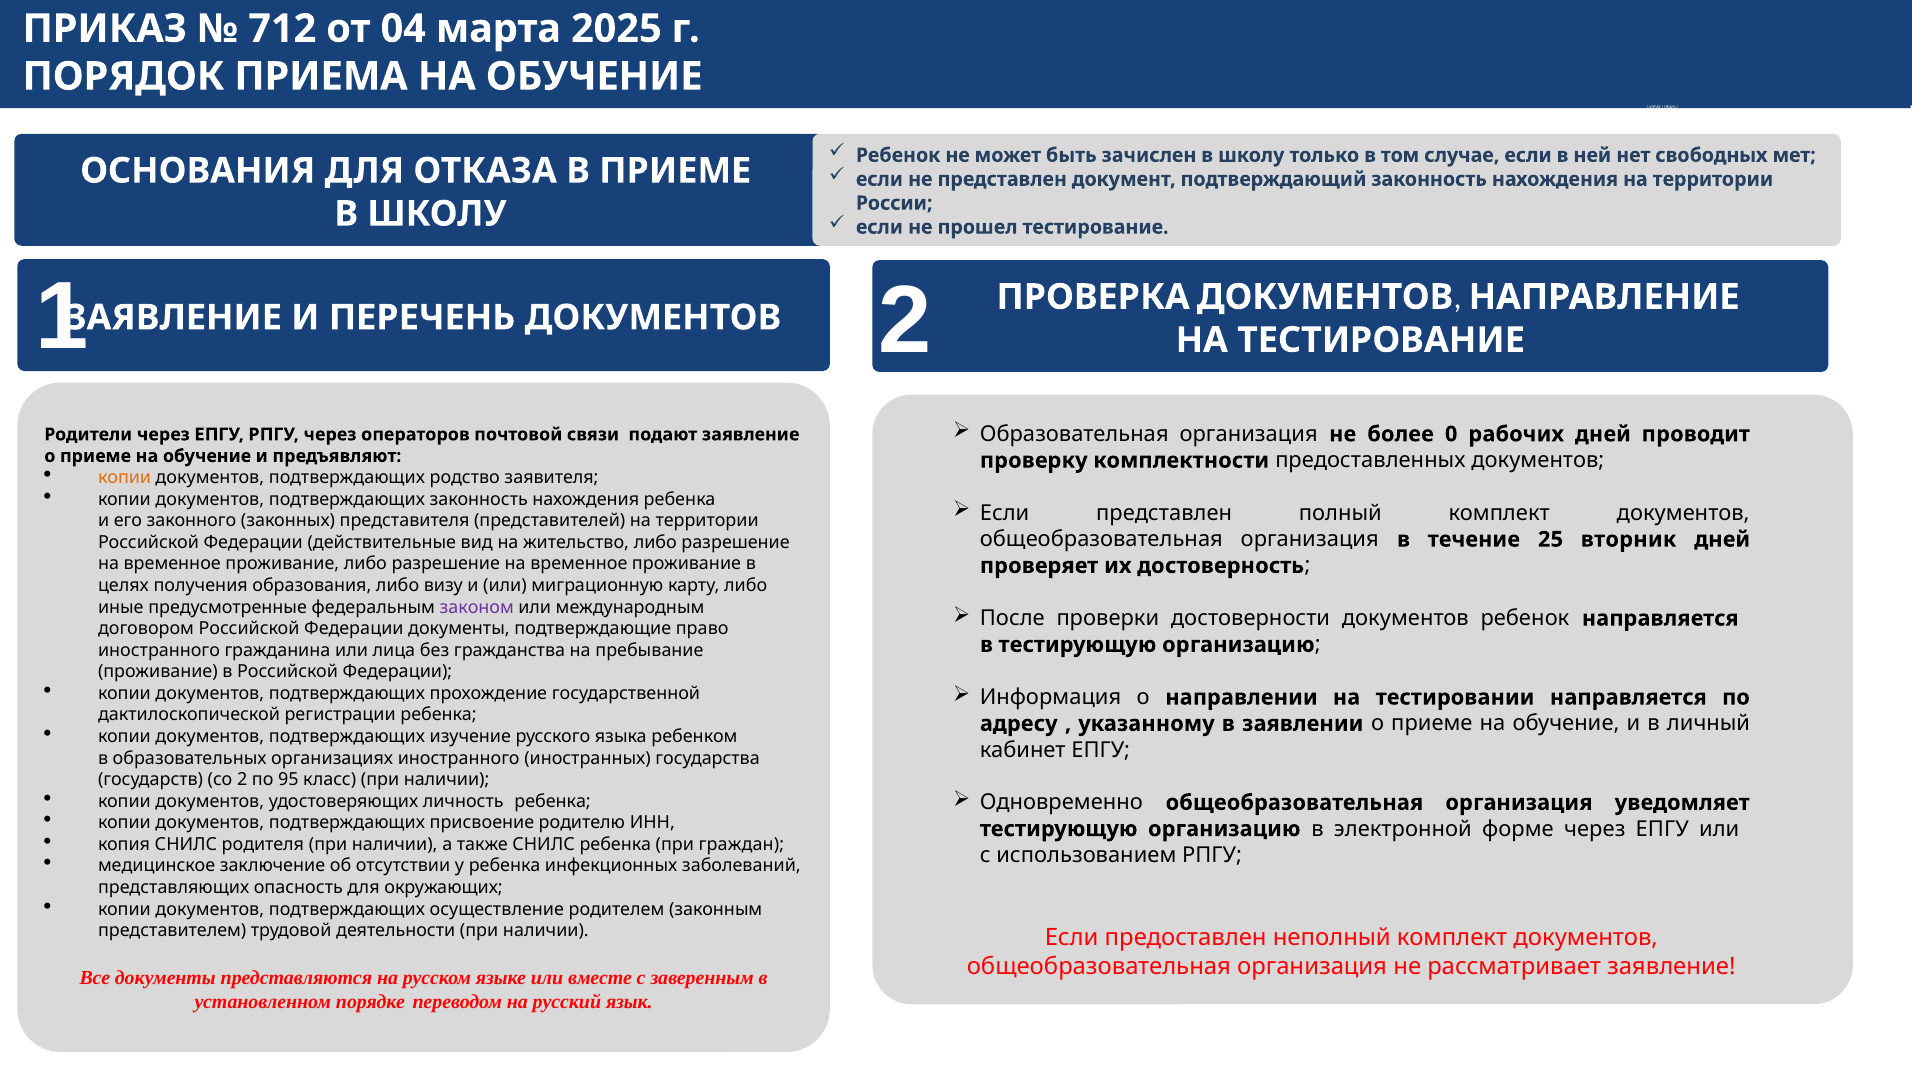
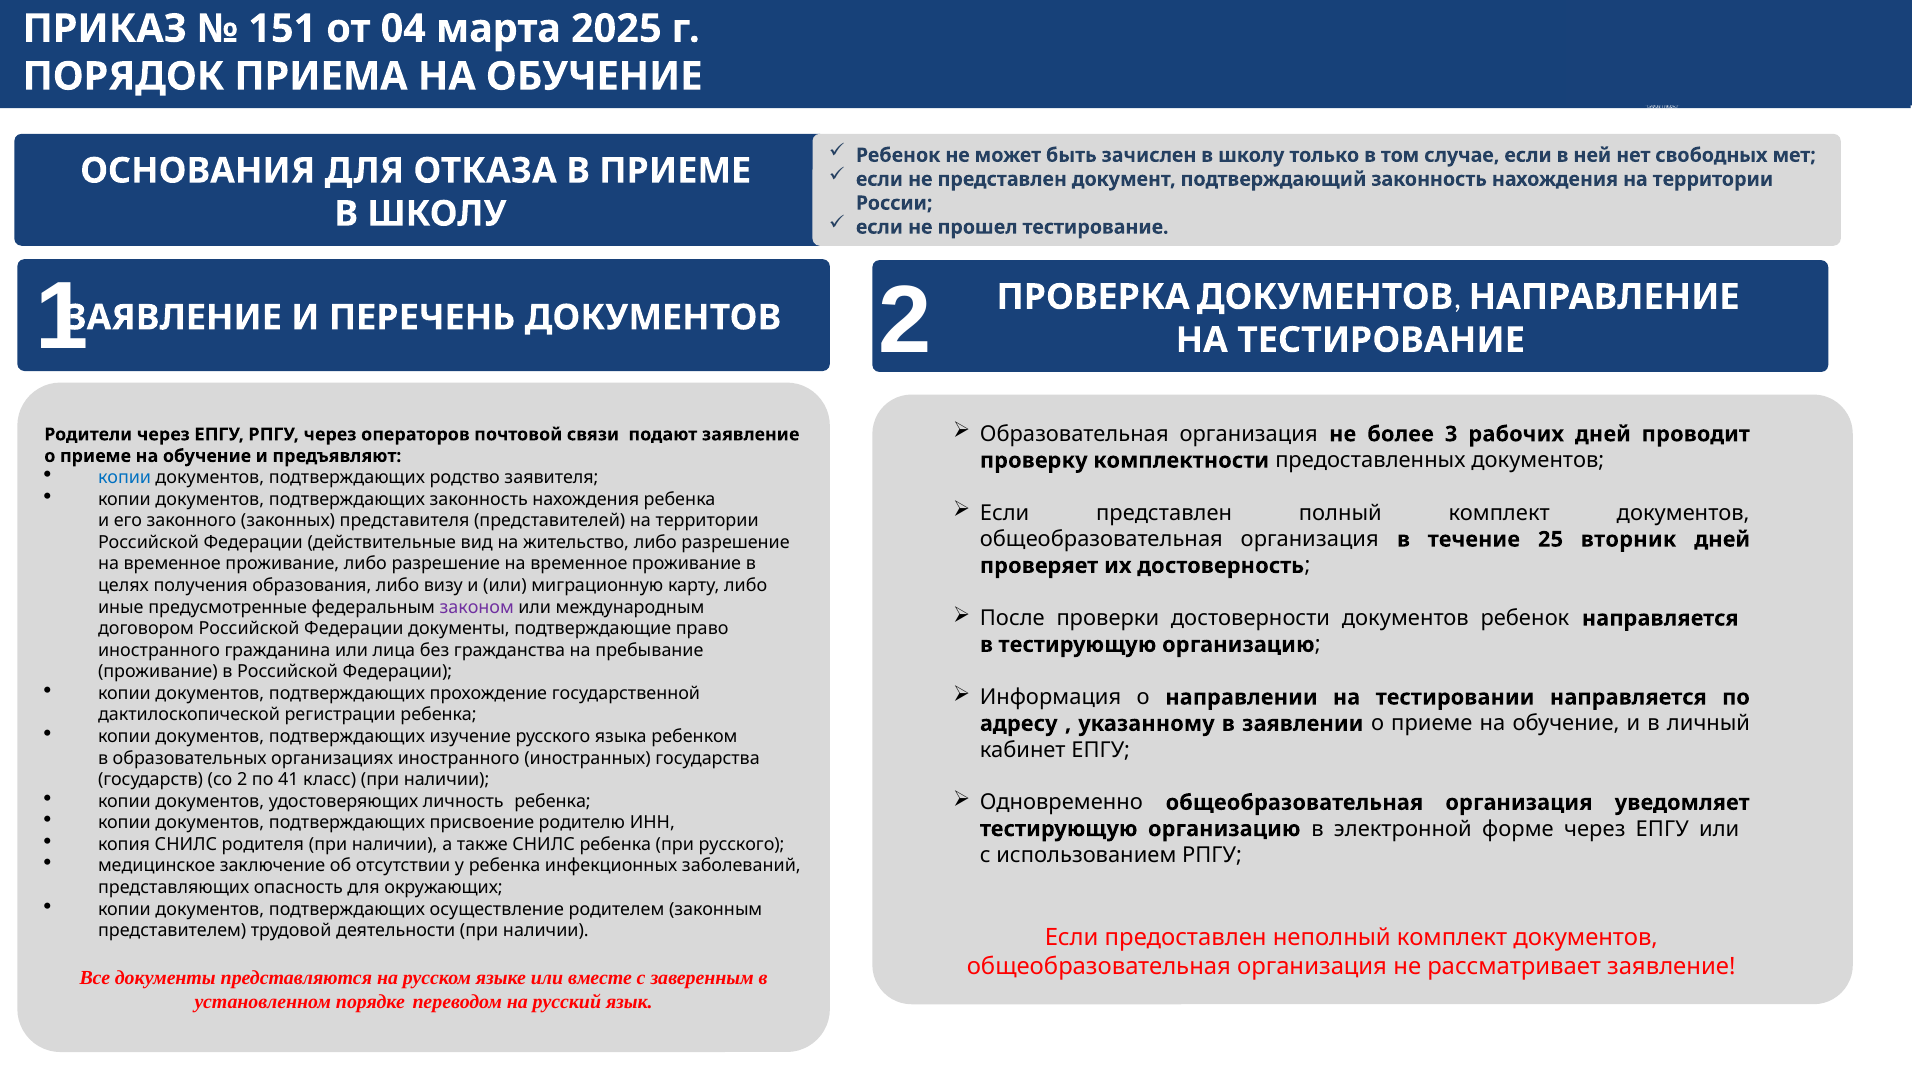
712: 712 -> 151
0: 0 -> 3
копии at (125, 477) colour: orange -> blue
95: 95 -> 41
при граждан: граждан -> русского
